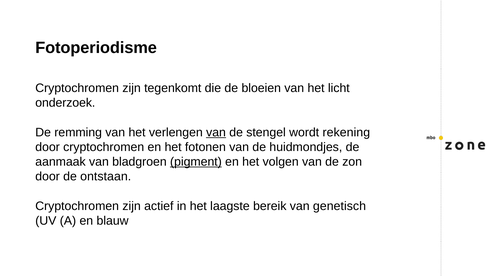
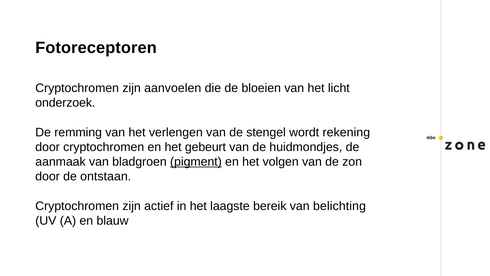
Fotoperiodisme: Fotoperiodisme -> Fotoreceptoren
tegenkomt: tegenkomt -> aanvoelen
van at (216, 132) underline: present -> none
fotonen: fotonen -> gebeurt
genetisch: genetisch -> belichting
